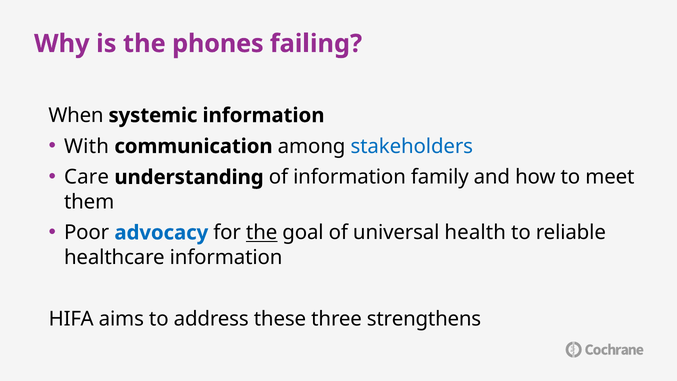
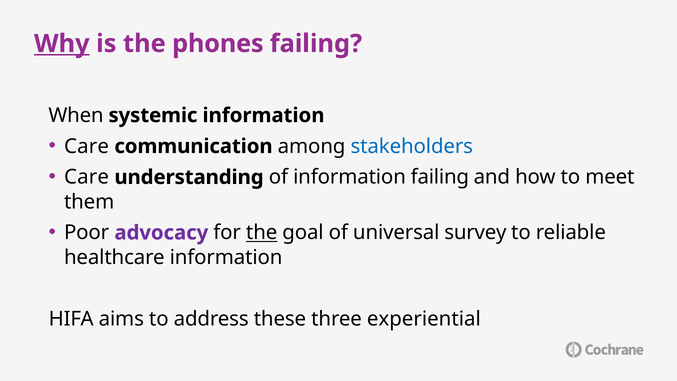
Why underline: none -> present
With at (86, 146): With -> Care
information family: family -> failing
advocacy colour: blue -> purple
health: health -> survey
strengthens: strengthens -> experiential
